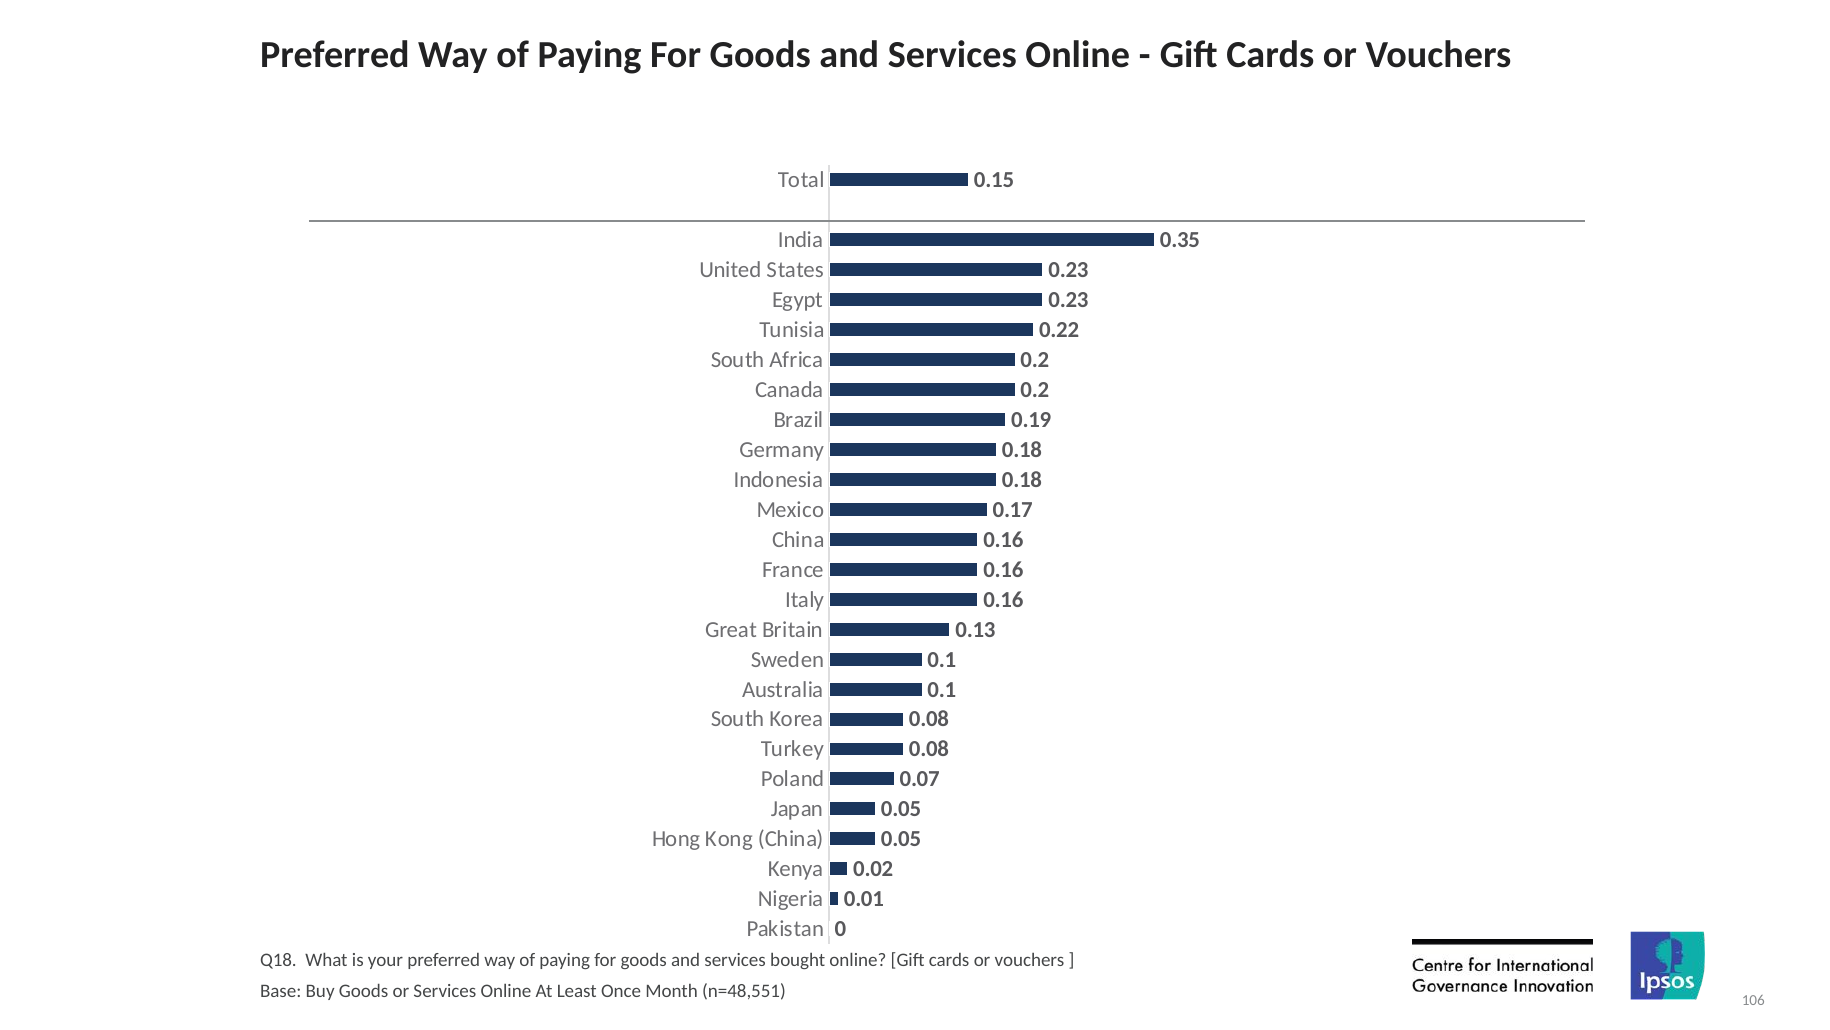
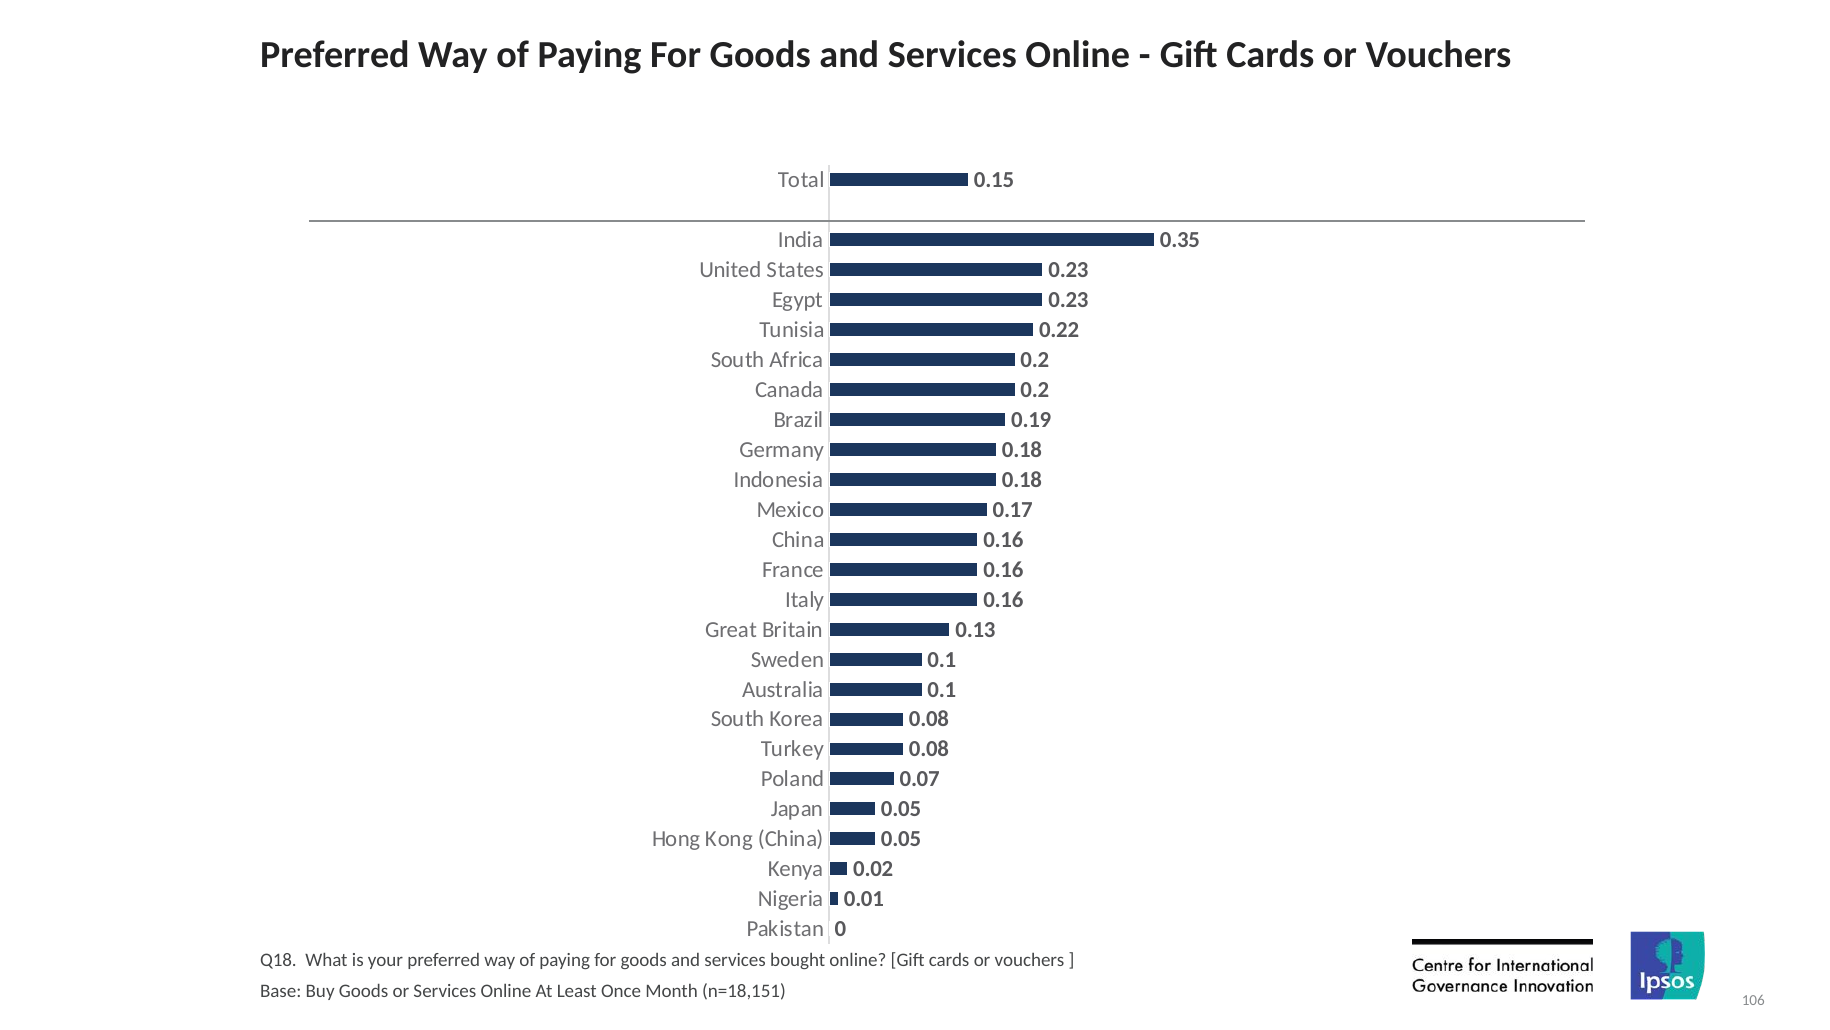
n=48,551: n=48,551 -> n=18,151
